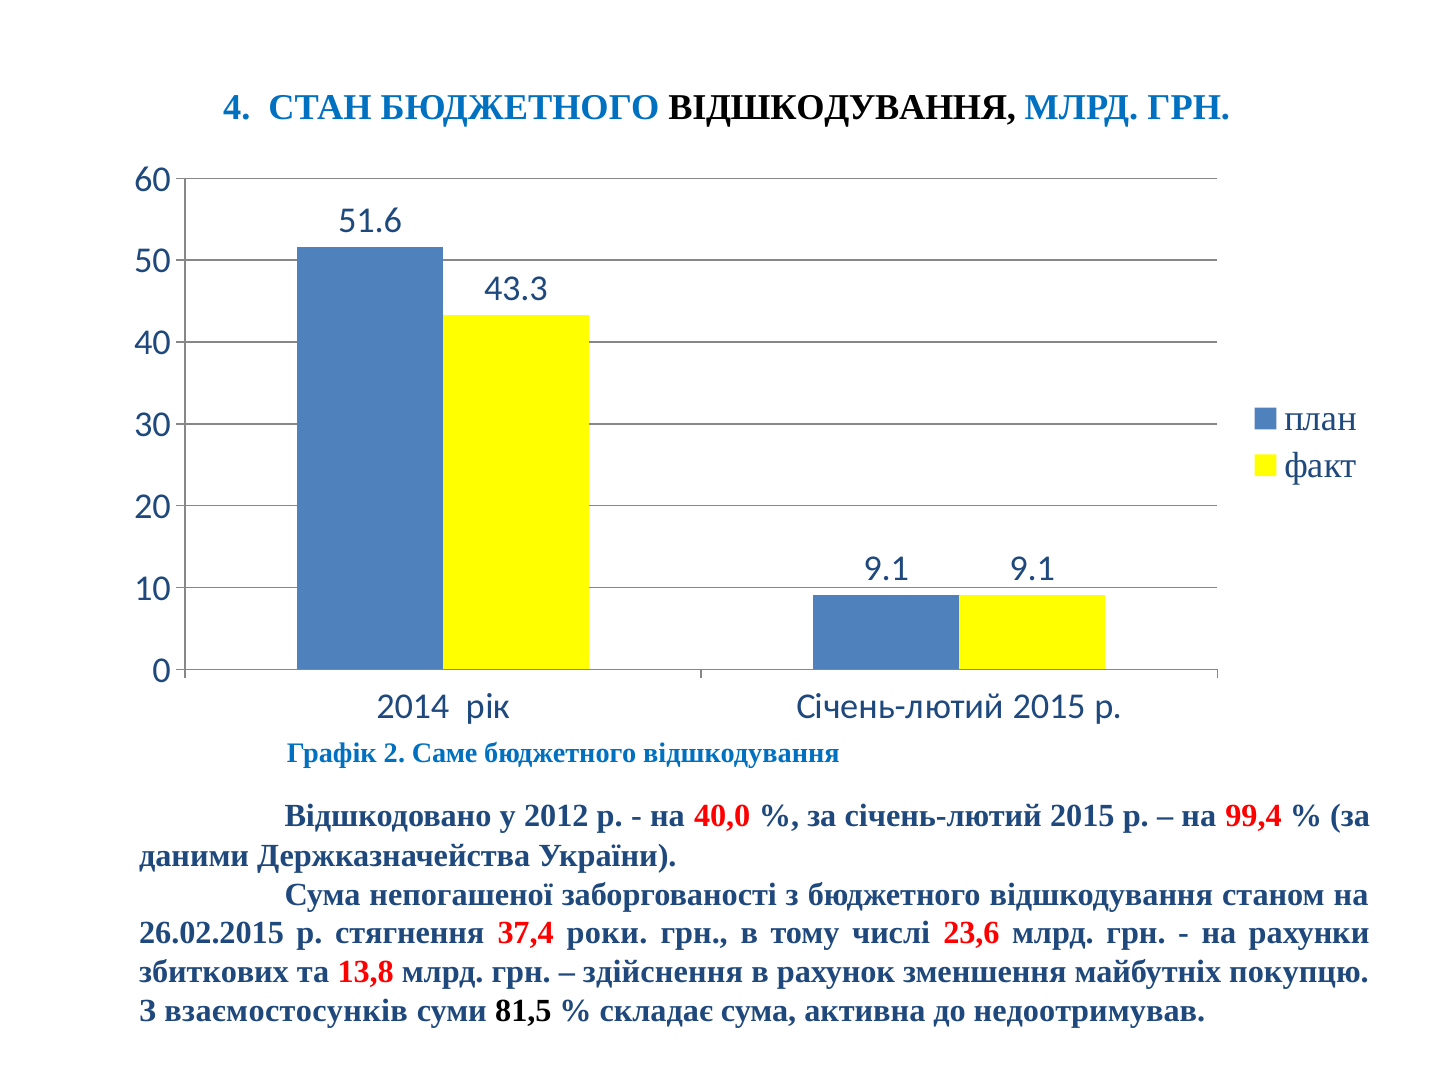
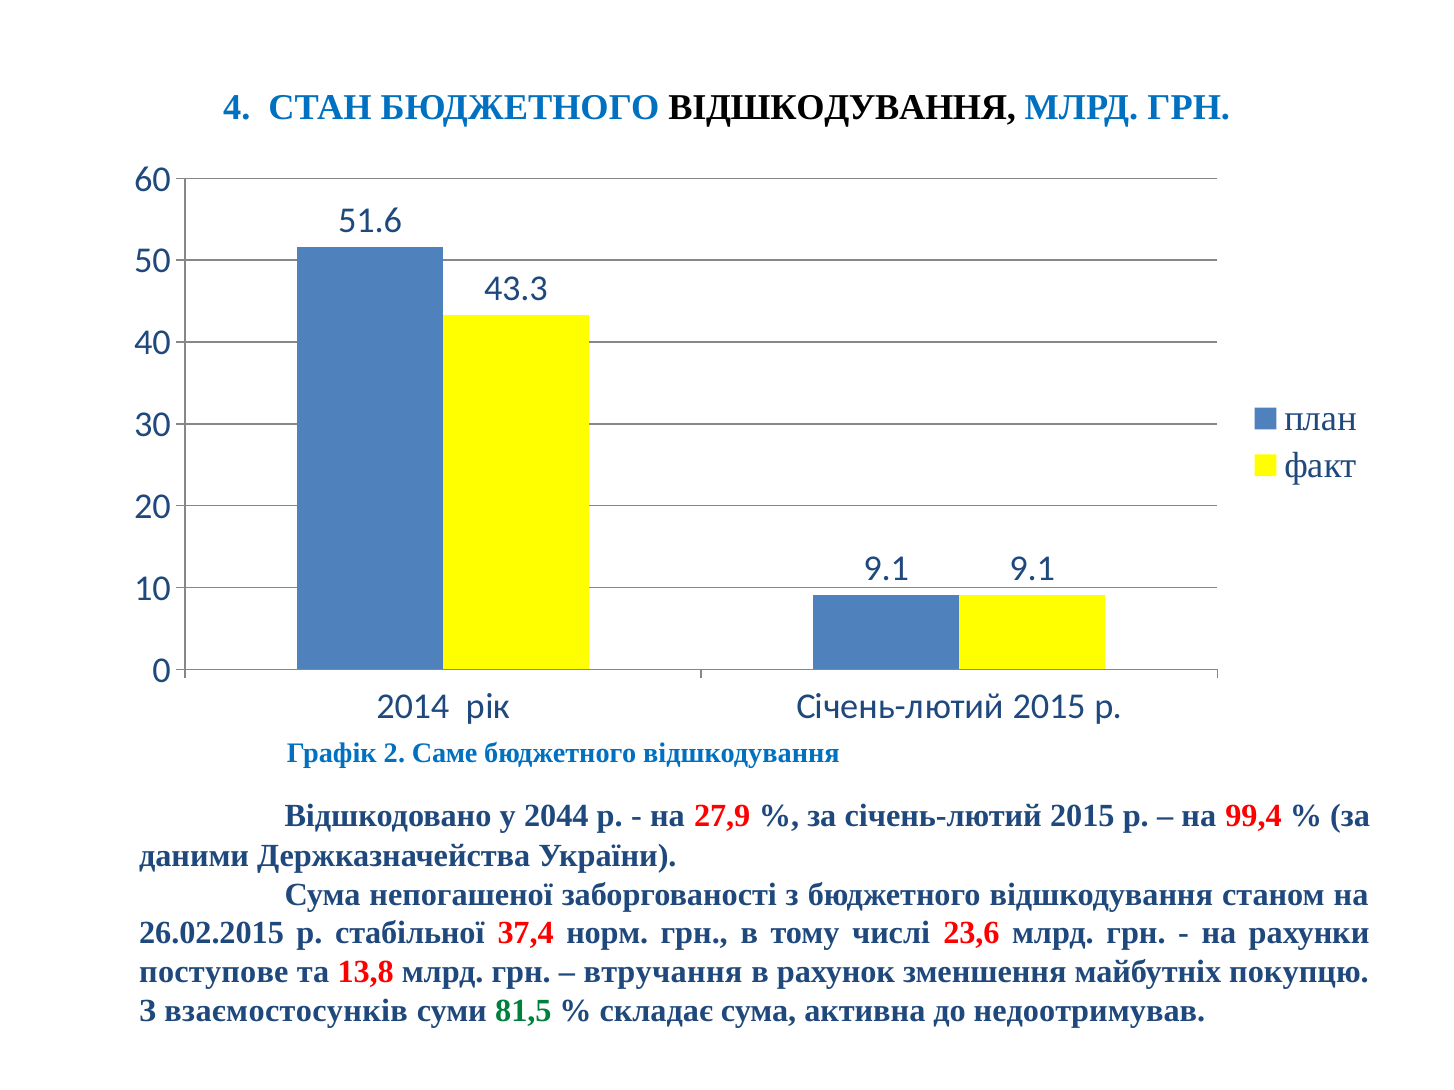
2012: 2012 -> 2044
40,0: 40,0 -> 27,9
стягнення: стягнення -> стабільної
роки: роки -> норм
збиткових: збиткових -> поступове
здійснення: здійснення -> втручання
81,5 colour: black -> green
